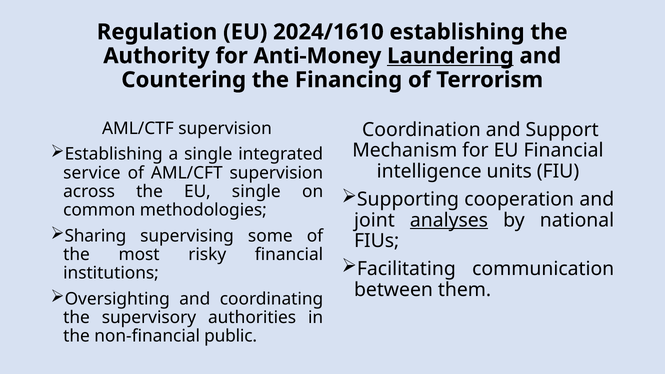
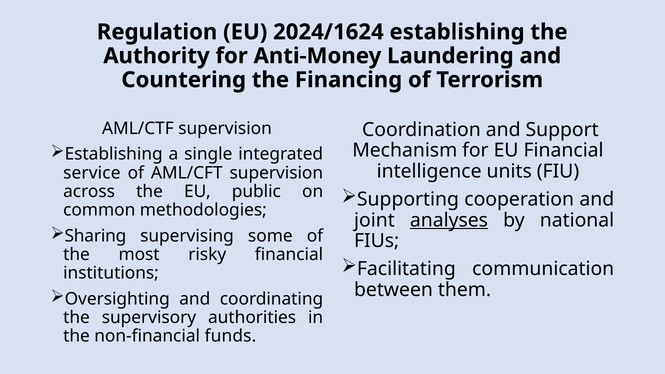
2024/1610: 2024/1610 -> 2024/1624
Laundering underline: present -> none
EU single: single -> public
public: public -> funds
